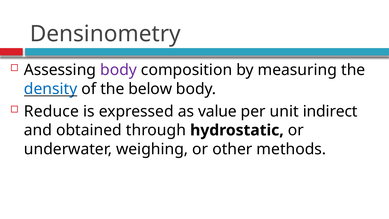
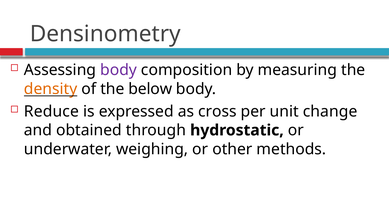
density colour: blue -> orange
value: value -> cross
indirect: indirect -> change
